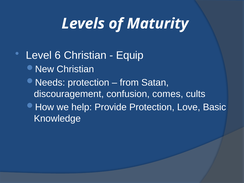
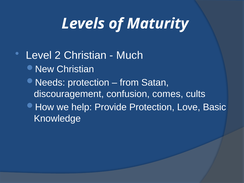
6: 6 -> 2
Equip: Equip -> Much
